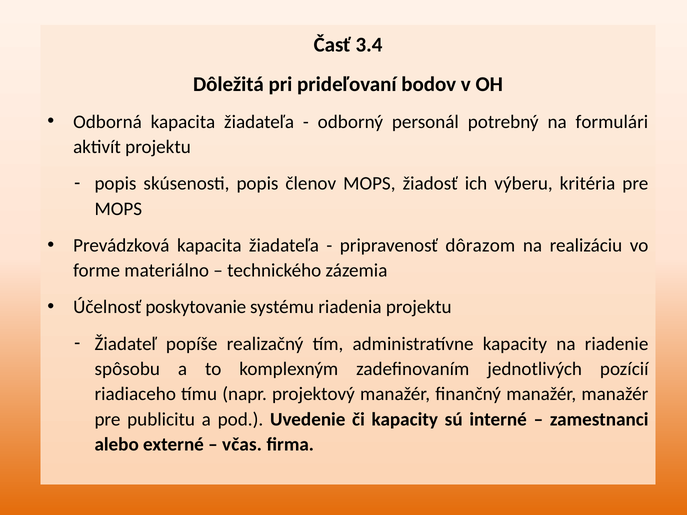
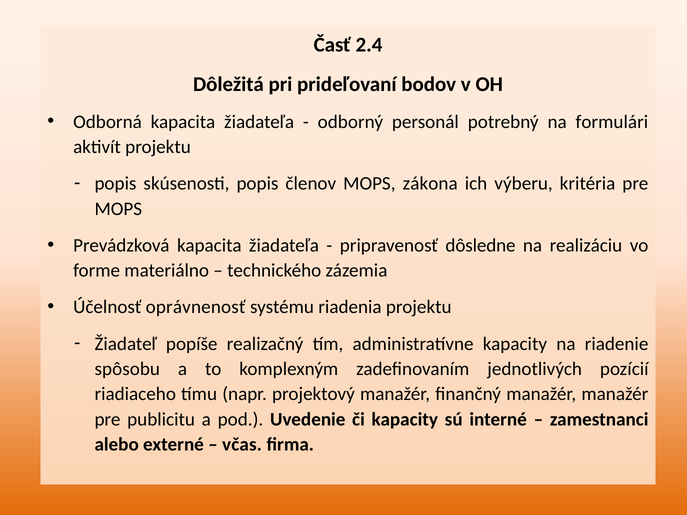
3.4: 3.4 -> 2.4
žiadosť: žiadosť -> zákona
dôrazom: dôrazom -> dôsledne
poskytovanie: poskytovanie -> oprávnenosť
